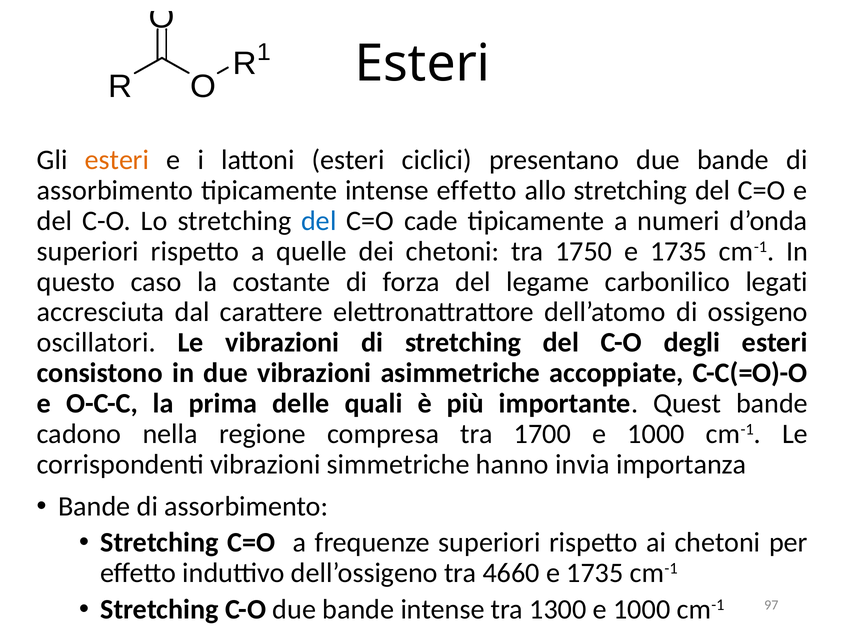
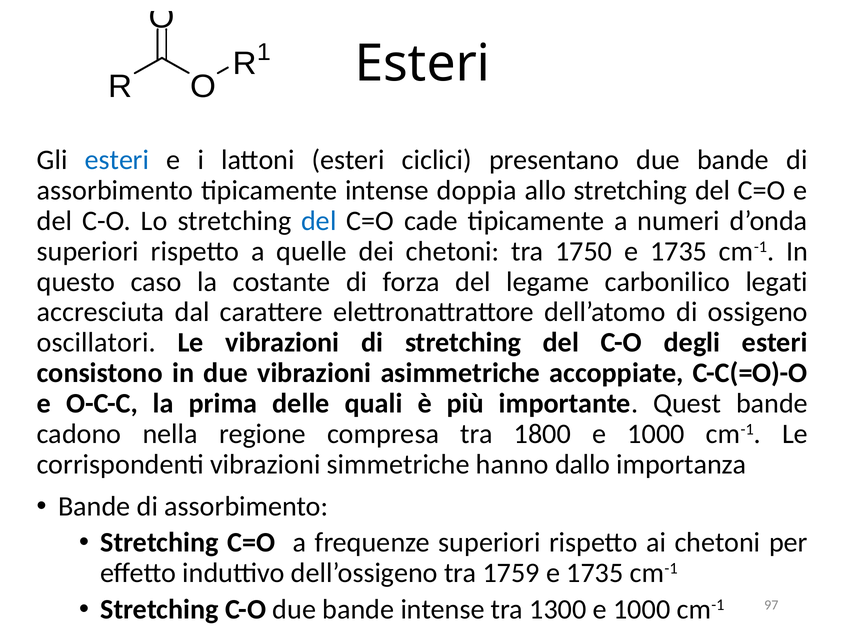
esteri at (117, 160) colour: orange -> blue
intense effetto: effetto -> doppia
1700: 1700 -> 1800
invia: invia -> dallo
4660: 4660 -> 1759
